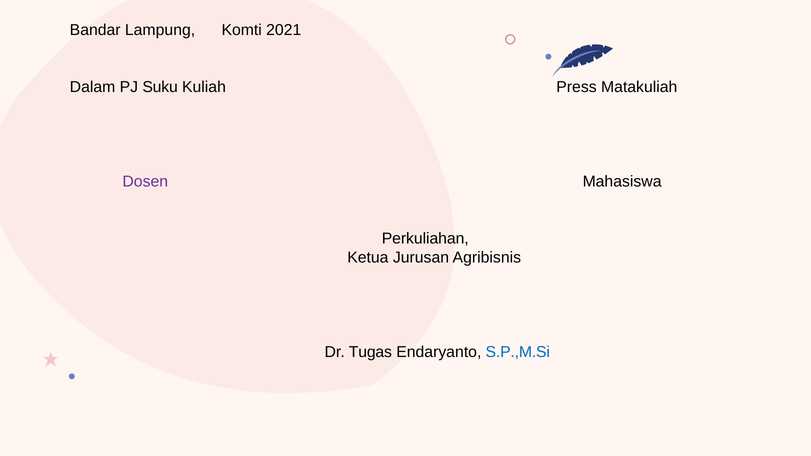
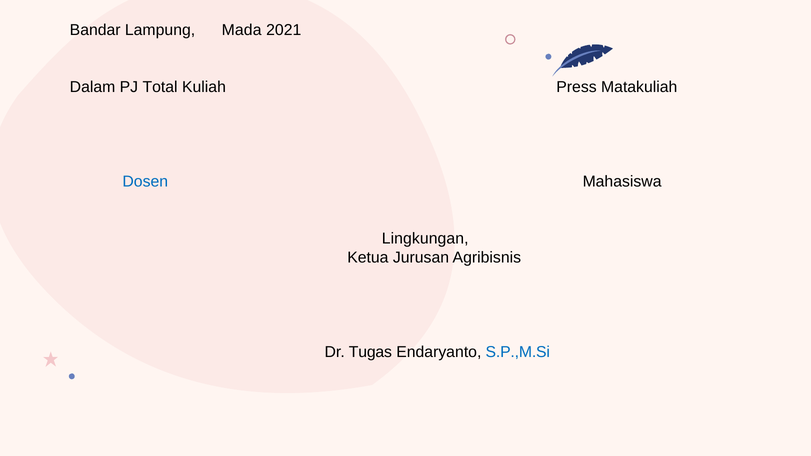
Komti: Komti -> Mada
Suku: Suku -> Total
Dosen colour: purple -> blue
Perkuliahan: Perkuliahan -> Lingkungan
